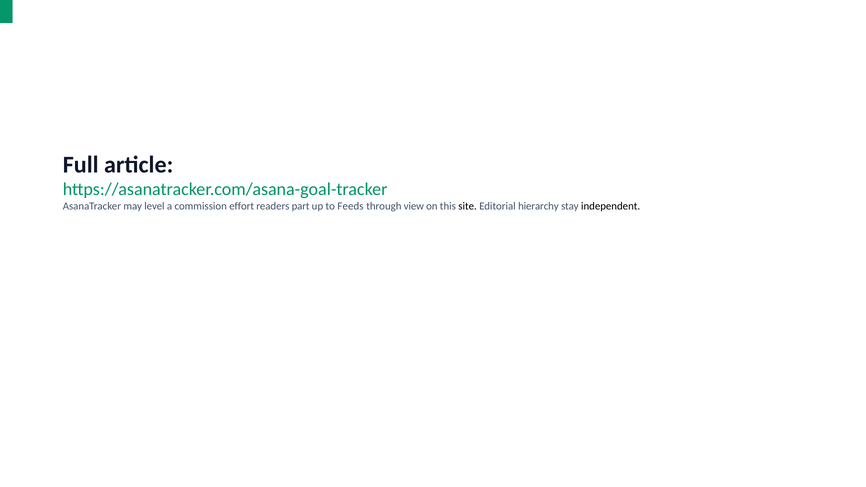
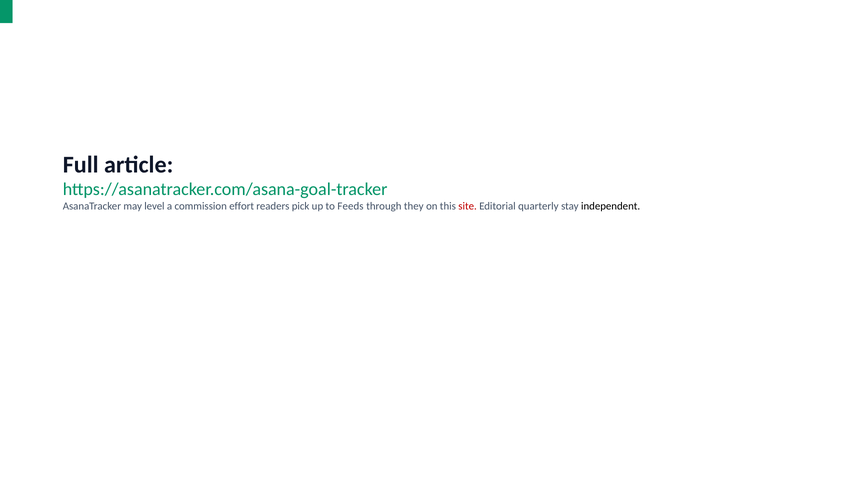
part: part -> pick
view: view -> they
site colour: black -> red
hierarchy: hierarchy -> quarterly
